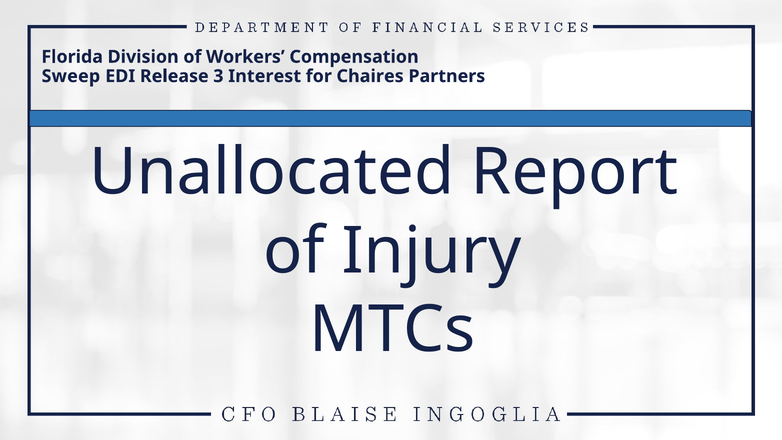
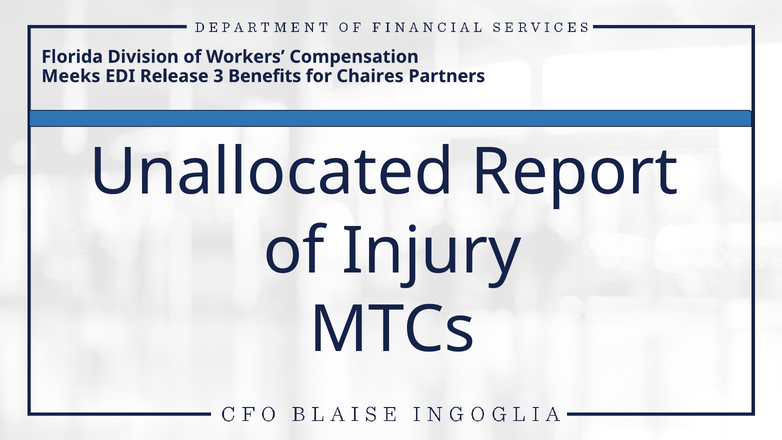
Sweep: Sweep -> Meeks
Interest: Interest -> Benefits
